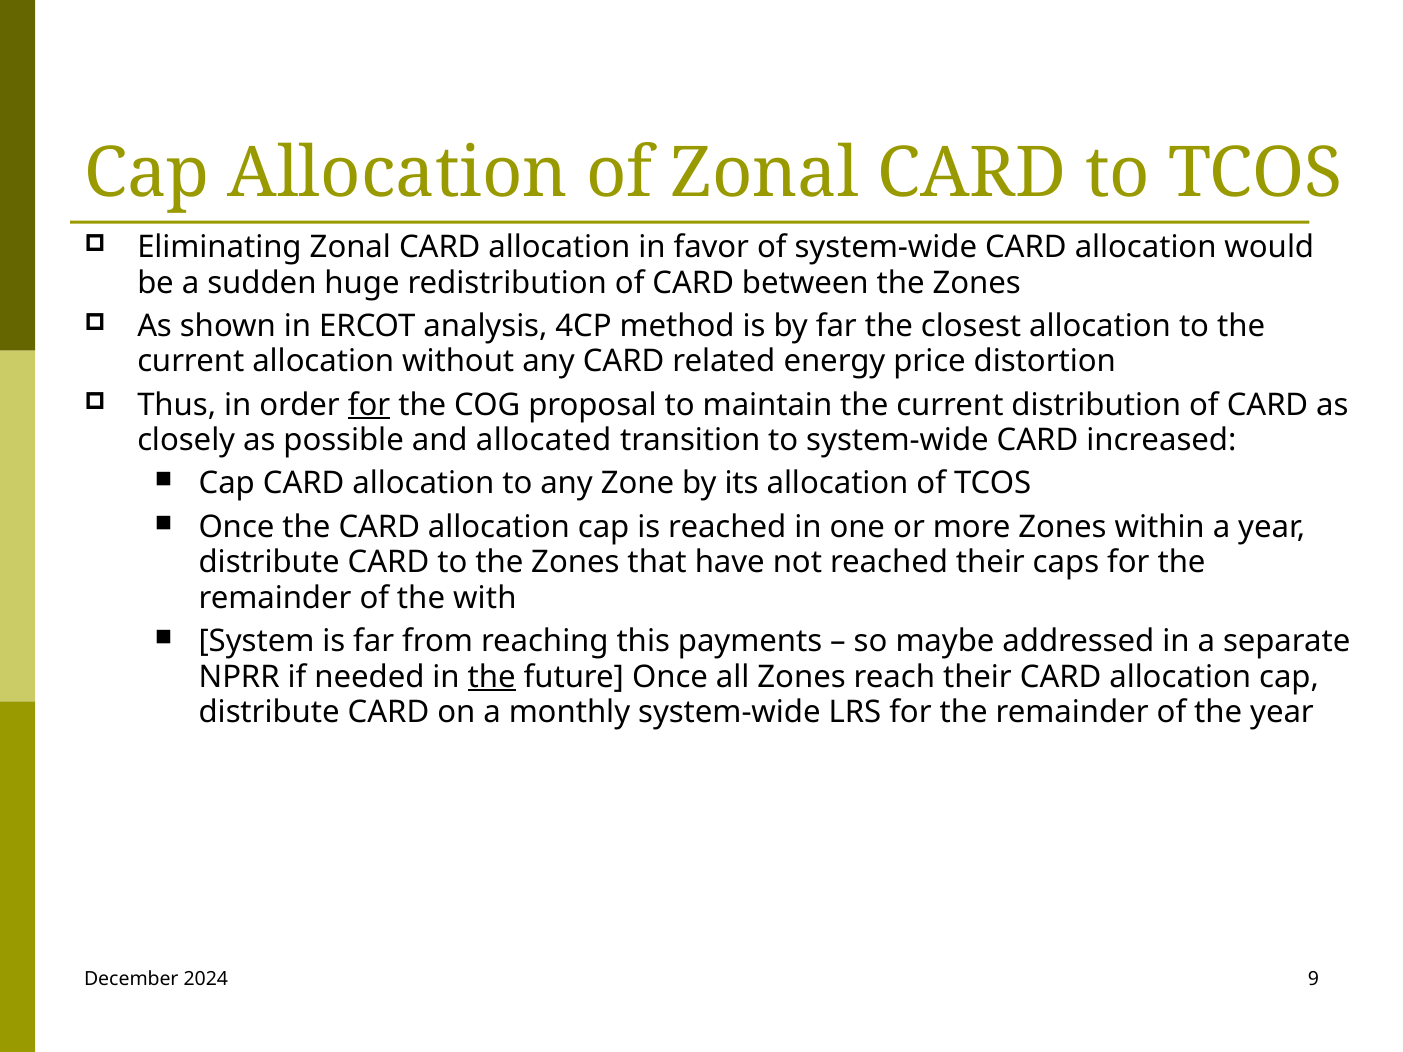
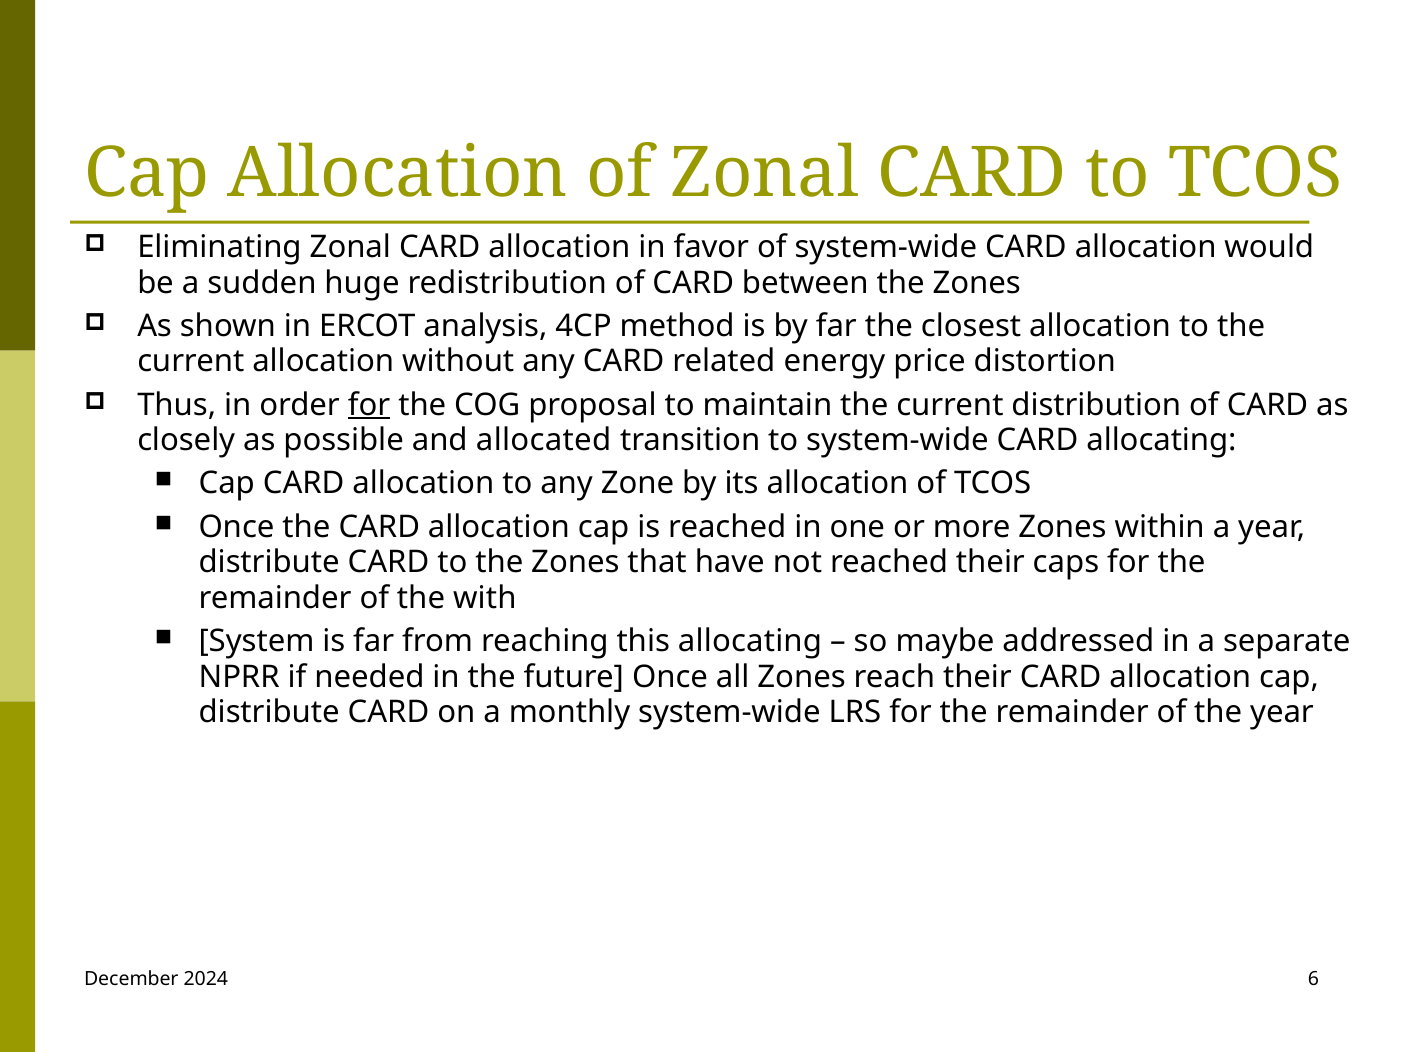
CARD increased: increased -> allocating
this payments: payments -> allocating
the at (492, 677) underline: present -> none
9: 9 -> 6
